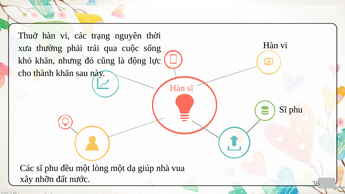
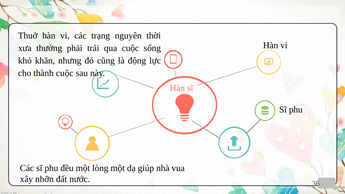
thành khăn: khăn -> cuộc
